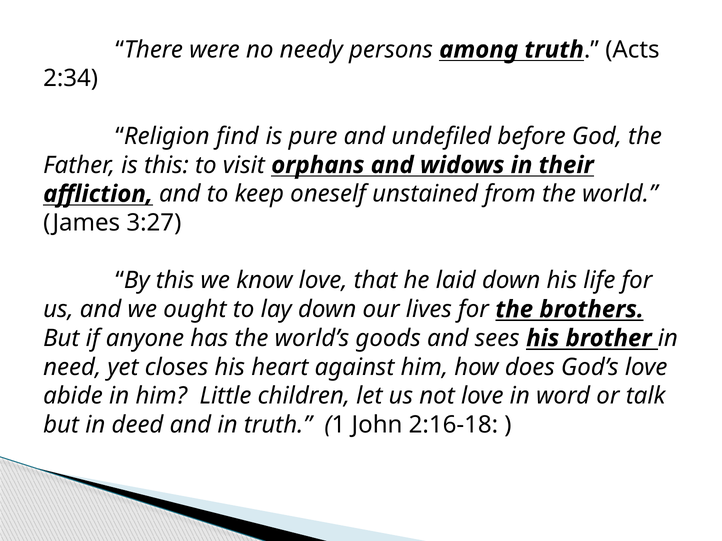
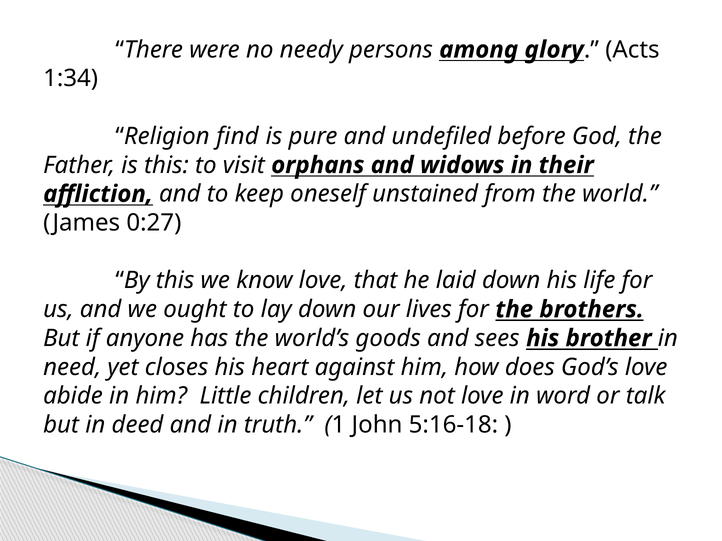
among truth: truth -> glory
2:34: 2:34 -> 1:34
3:27: 3:27 -> 0:27
2:16-18: 2:16-18 -> 5:16-18
